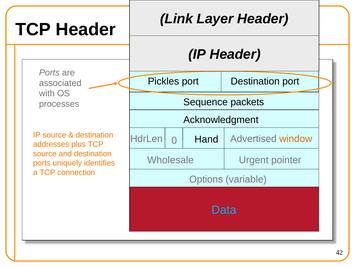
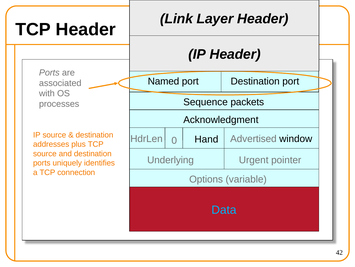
Pickles: Pickles -> Named
window colour: orange -> black
Wholesale: Wholesale -> Underlying
